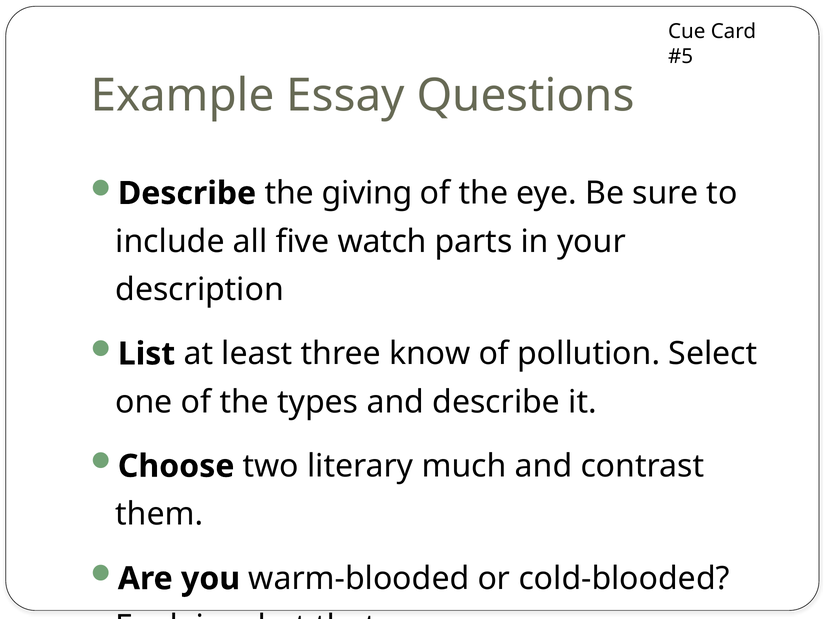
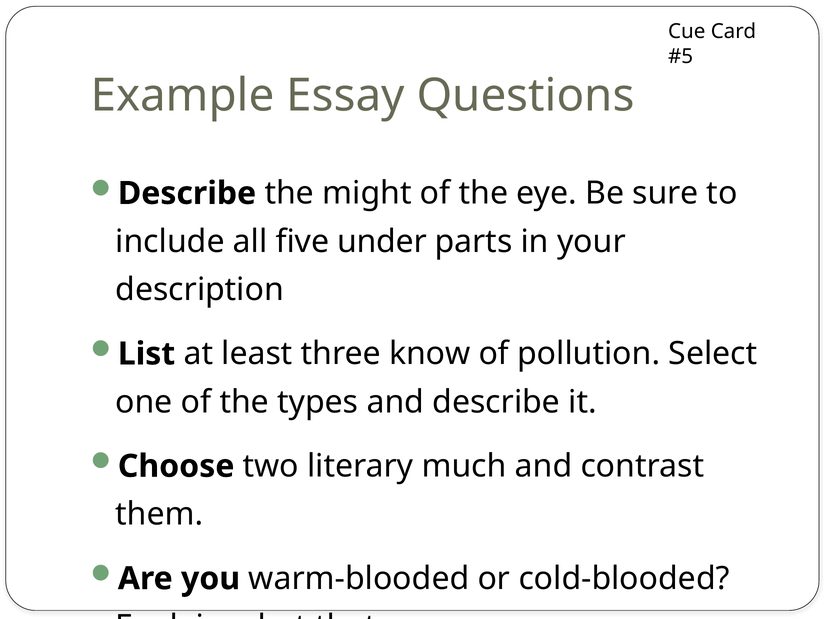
giving: giving -> might
watch: watch -> under
